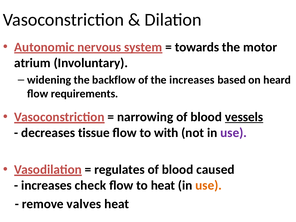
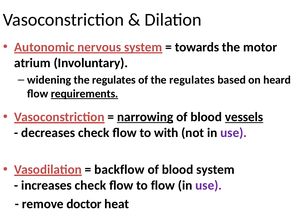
backflow at (114, 80): backflow -> regulates
of the increases: increases -> regulates
requirements underline: none -> present
narrowing underline: none -> present
decreases tissue: tissue -> check
regulates: regulates -> backflow
blood caused: caused -> system
to heat: heat -> flow
use at (209, 185) colour: orange -> purple
valves: valves -> doctor
